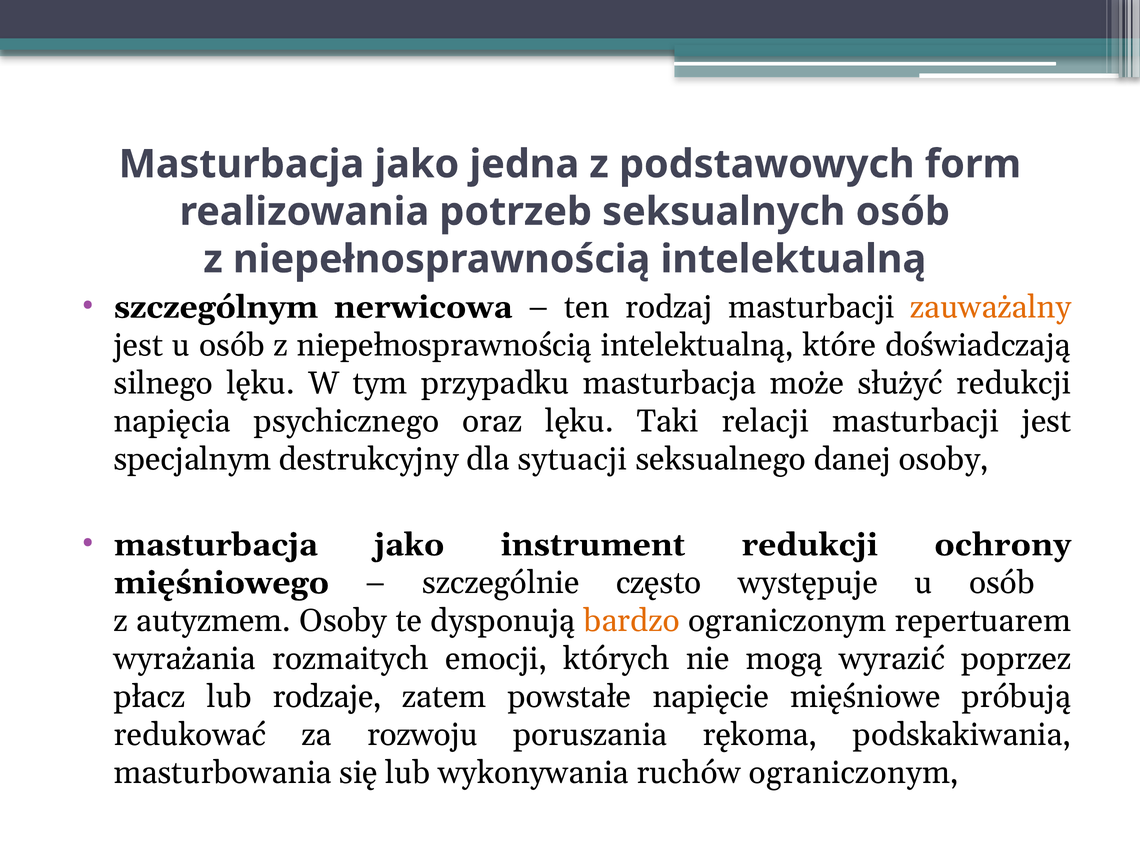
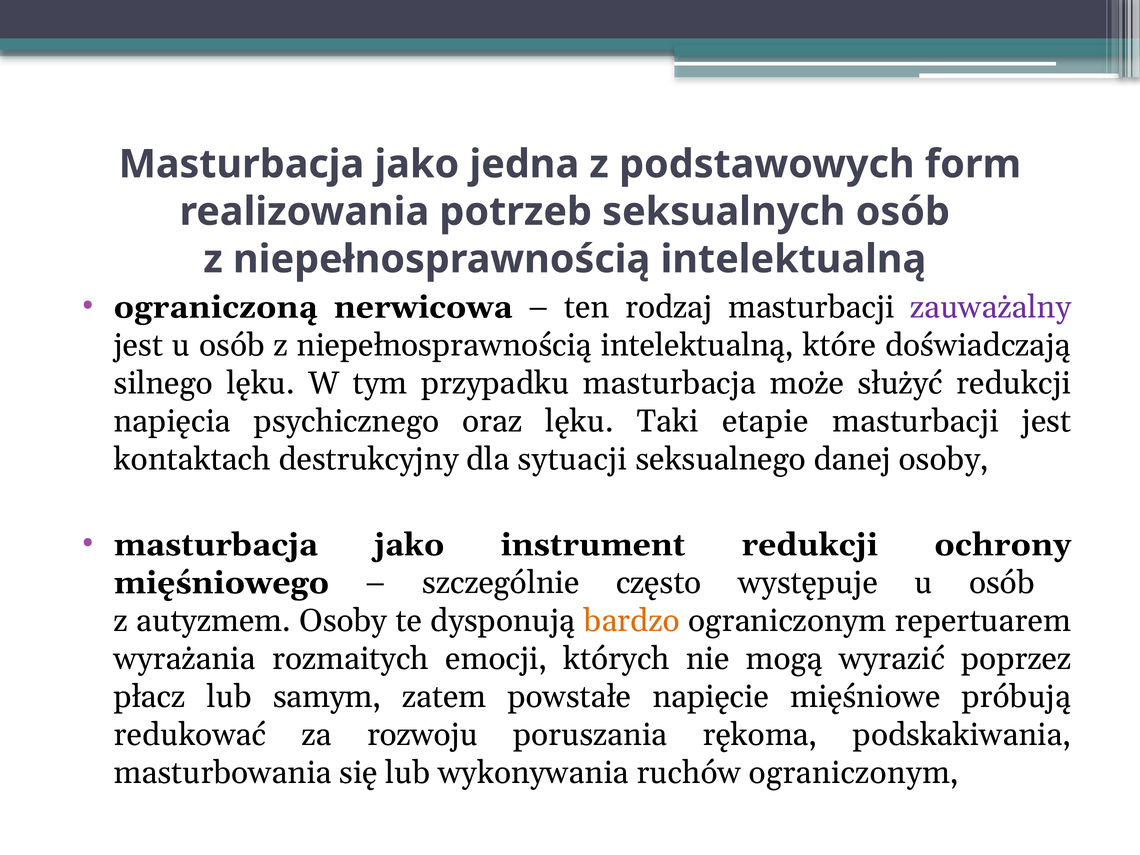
szczególnym: szczególnym -> ograniczoną
zauważalny colour: orange -> purple
relacji: relacji -> etapie
specjalnym: specjalnym -> kontaktach
rodzaje: rodzaje -> samym
